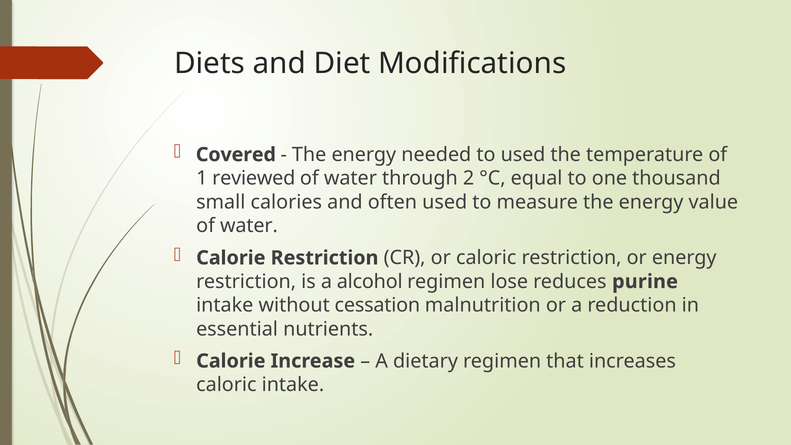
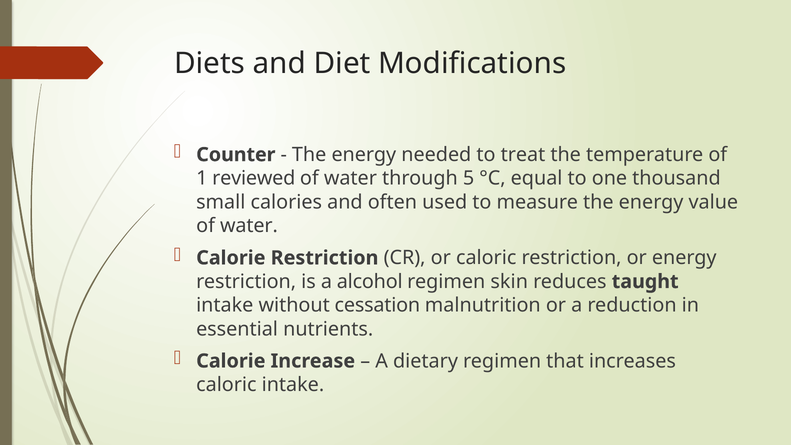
Covered: Covered -> Counter
to used: used -> treat
2: 2 -> 5
lose: lose -> skin
purine: purine -> taught
